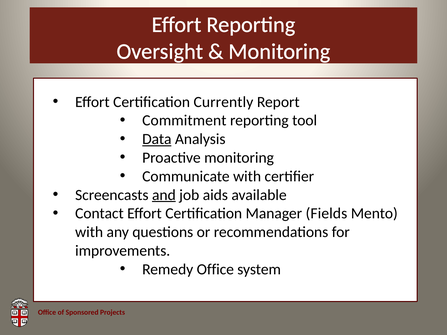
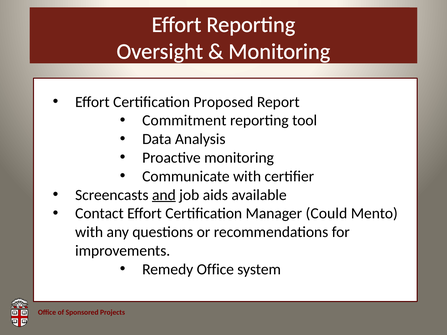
Currently: Currently -> Proposed
Data underline: present -> none
Fields: Fields -> Could
